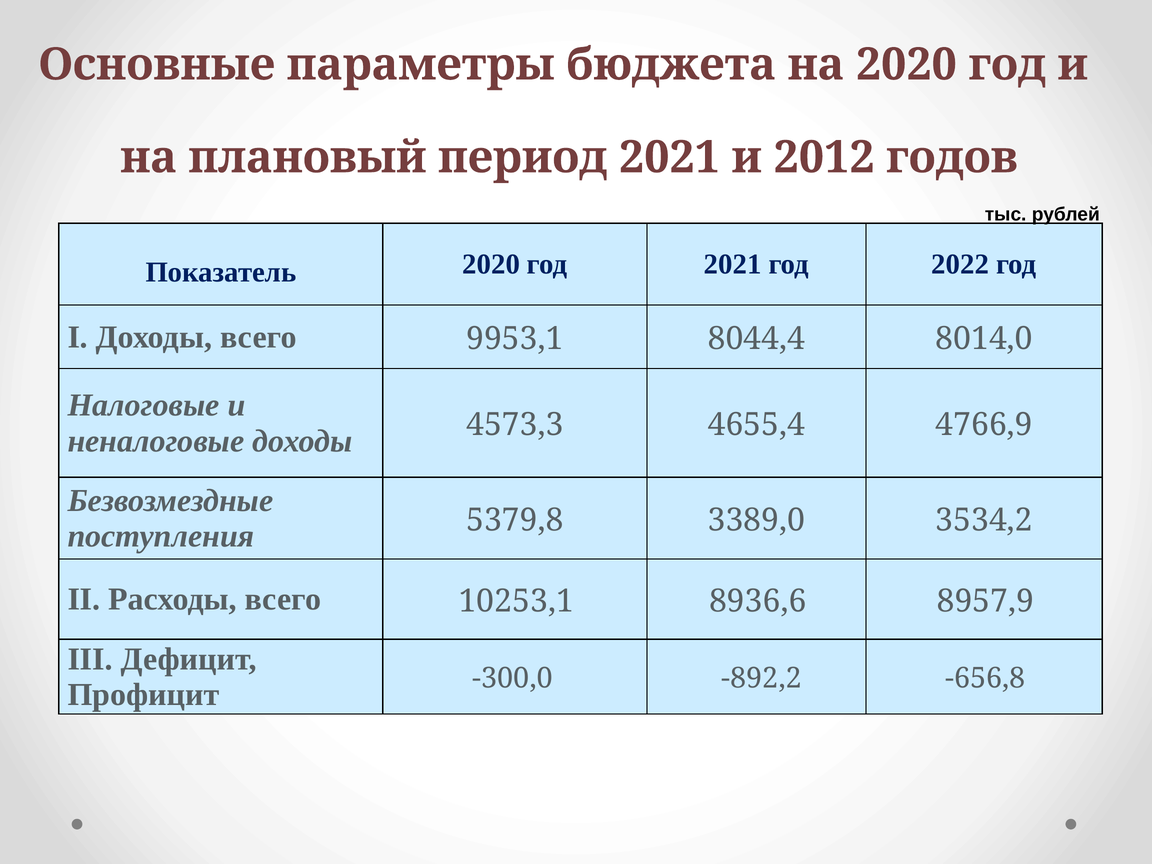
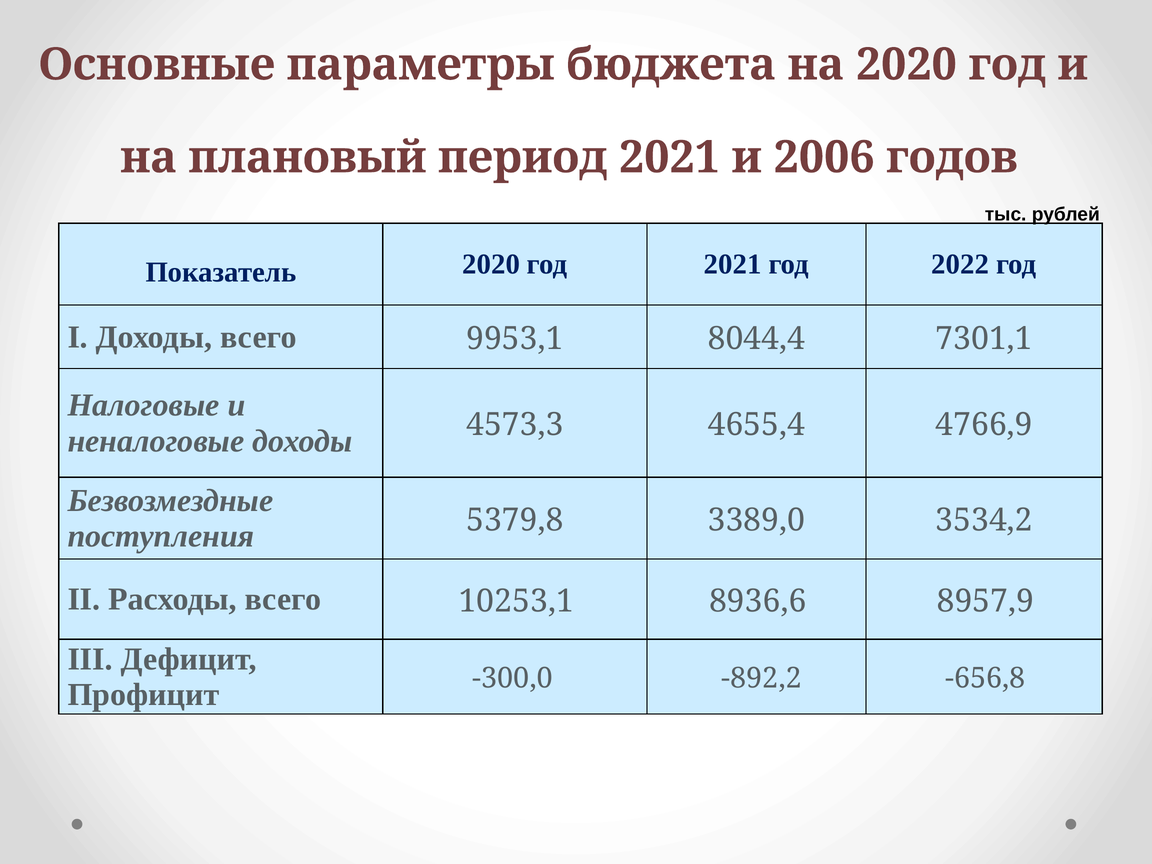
2012: 2012 -> 2006
8014,0: 8014,0 -> 7301,1
